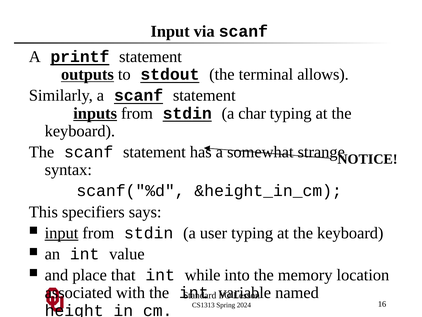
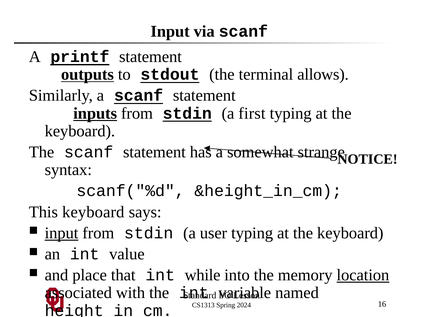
char: char -> first
This specifiers: specifiers -> keyboard
location underline: none -> present
